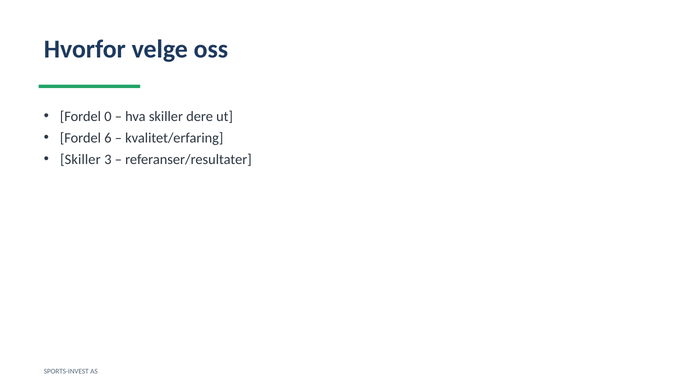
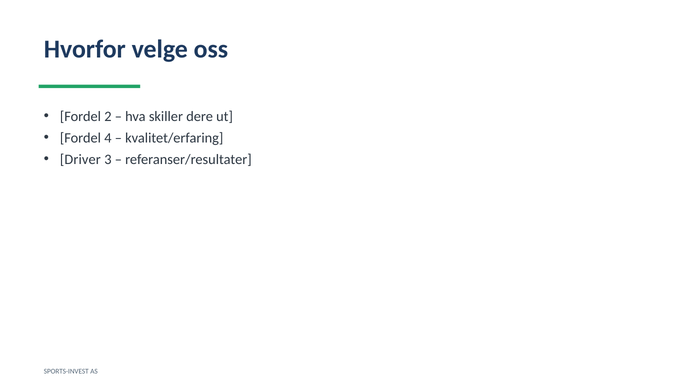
0: 0 -> 2
6: 6 -> 4
Skiller at (80, 160): Skiller -> Driver
